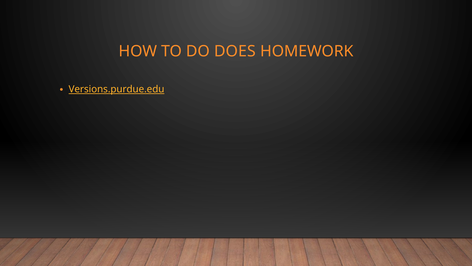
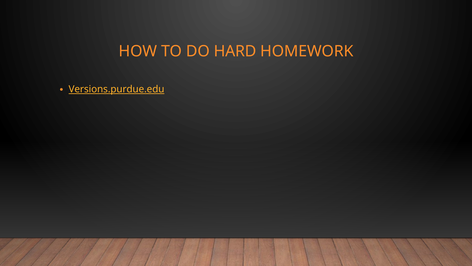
DOES: DOES -> HARD
